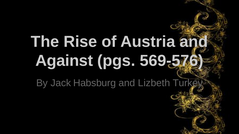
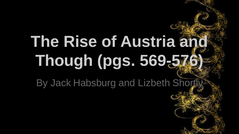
Against: Against -> Though
Turkey: Turkey -> Shortly
